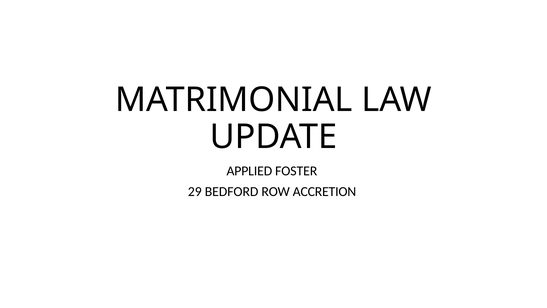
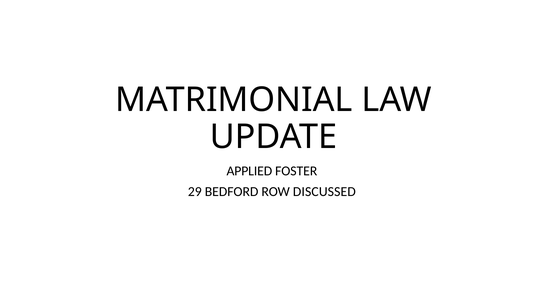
ACCRETION: ACCRETION -> DISCUSSED
